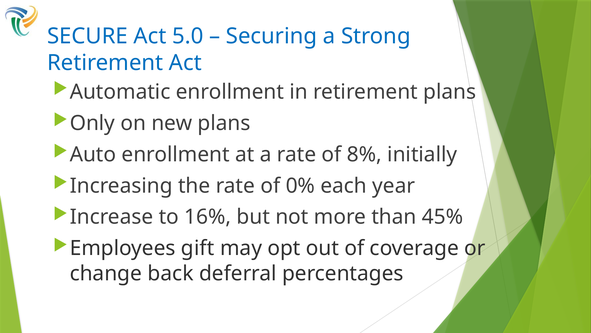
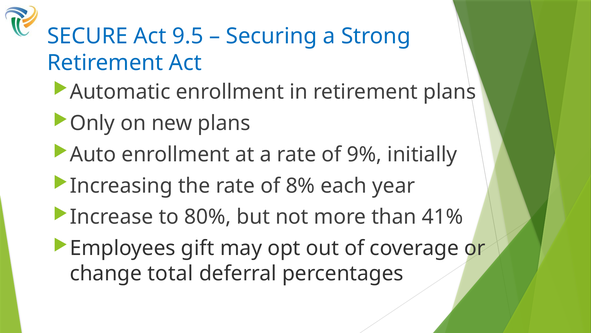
5.0: 5.0 -> 9.5
8%: 8% -> 9%
0%: 0% -> 8%
16%: 16% -> 80%
45%: 45% -> 41%
back: back -> total
